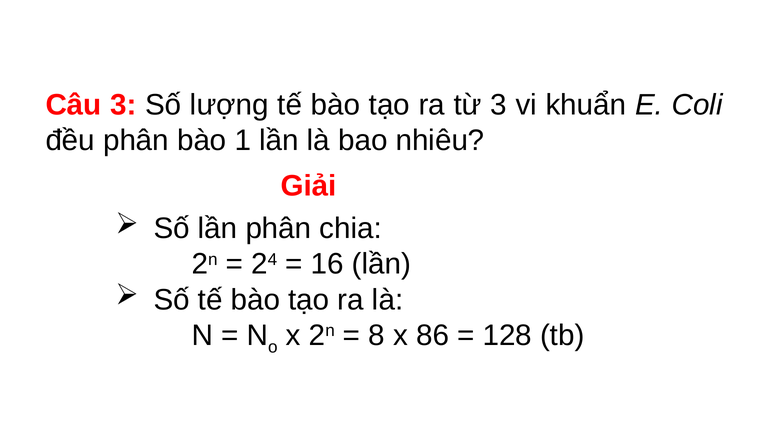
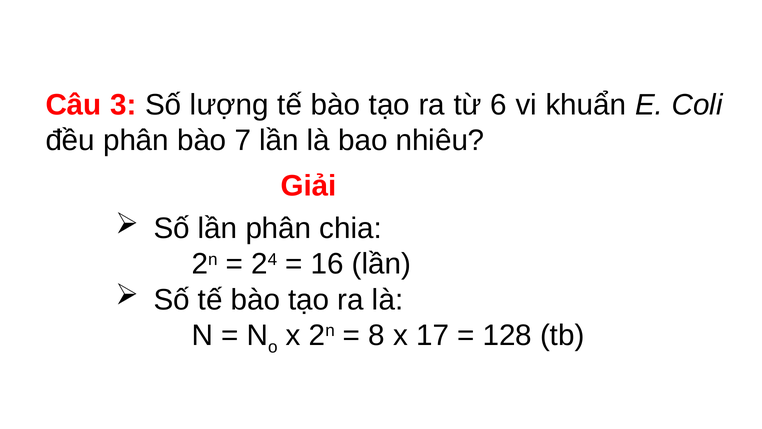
từ 3: 3 -> 6
1: 1 -> 7
86: 86 -> 17
